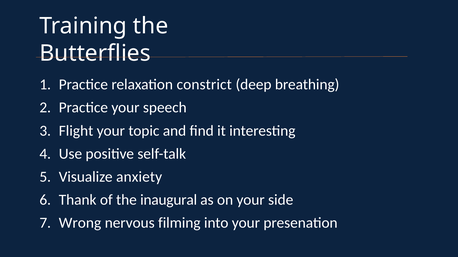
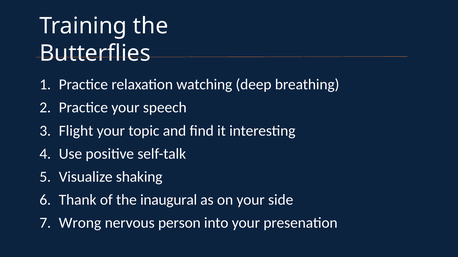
constrict: constrict -> watching
anxiety: anxiety -> shaking
filming: filming -> person
